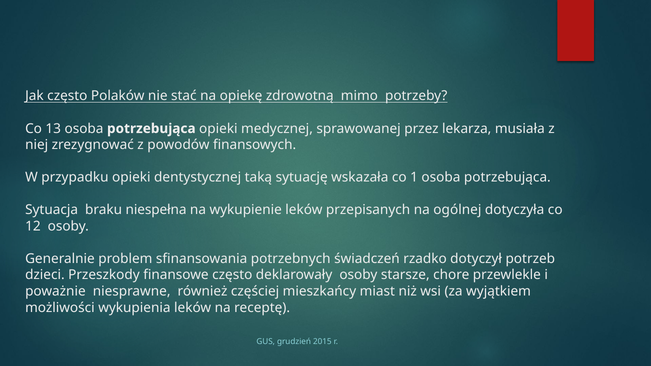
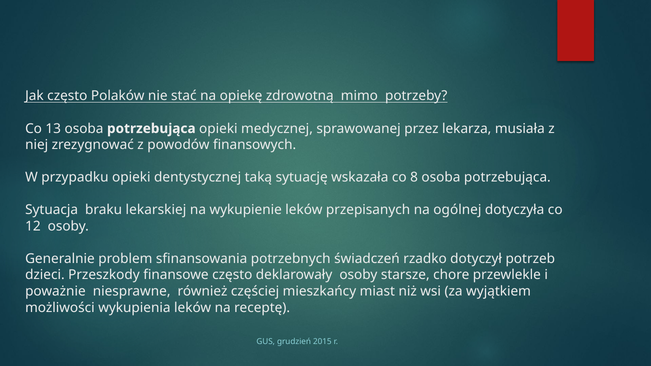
1: 1 -> 8
niespełna: niespełna -> lekarskiej
